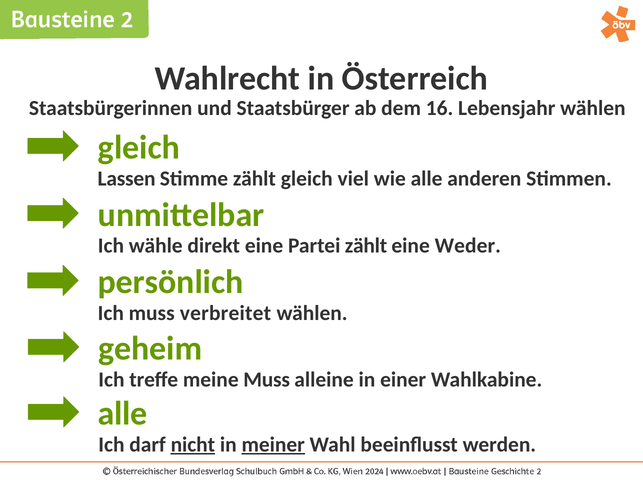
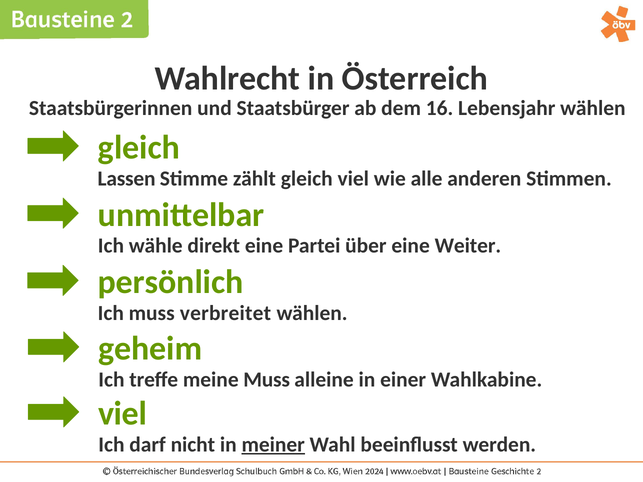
Partei zählt: zählt -> über
Weder: Weder -> Weiter
alle at (122, 414): alle -> viel
nicht underline: present -> none
